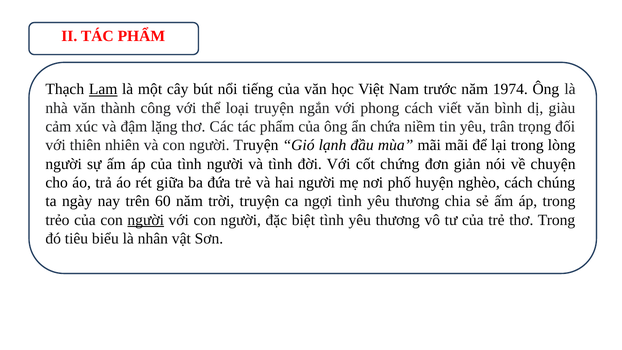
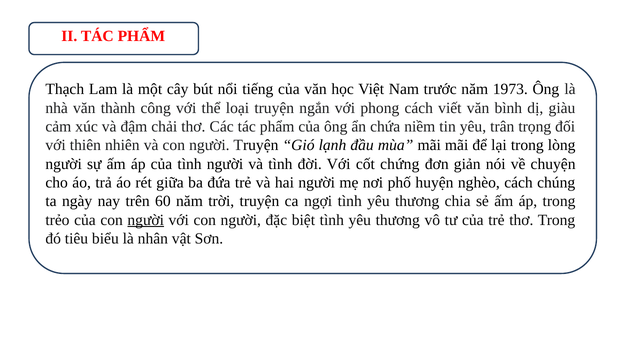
Lam underline: present -> none
1974: 1974 -> 1973
lặng: lặng -> chải
